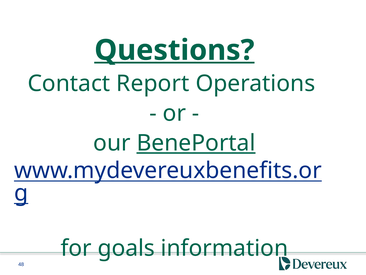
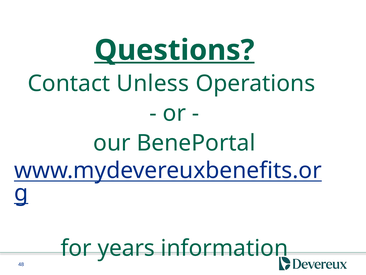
Report: Report -> Unless
BenePortal underline: present -> none
goals: goals -> years
